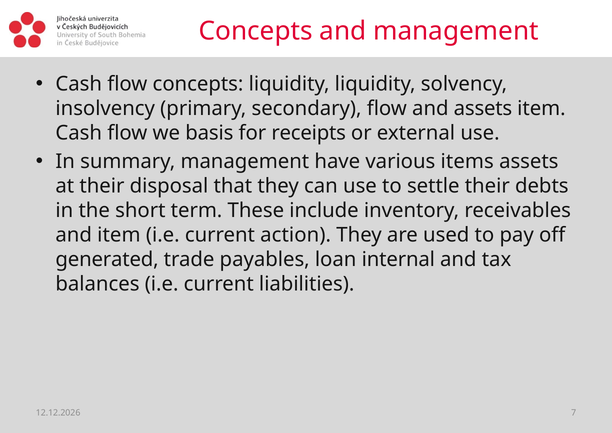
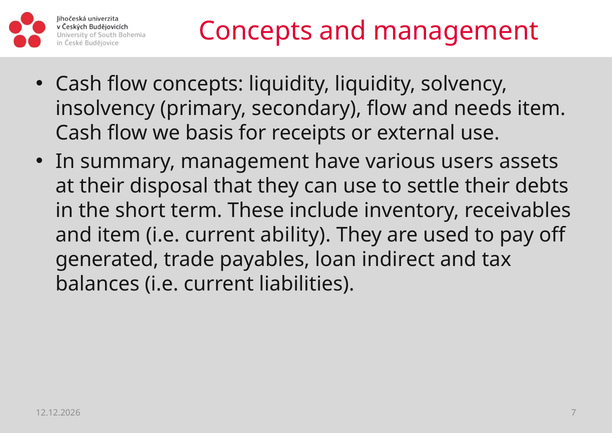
and assets: assets -> needs
items: items -> users
action: action -> ability
internal: internal -> indirect
